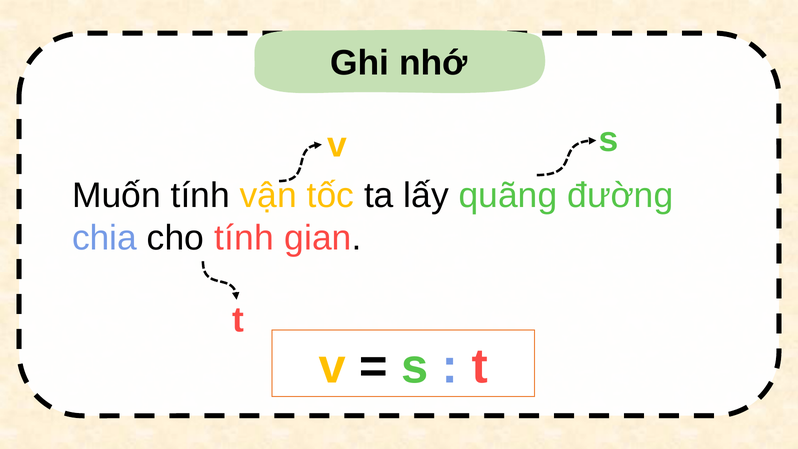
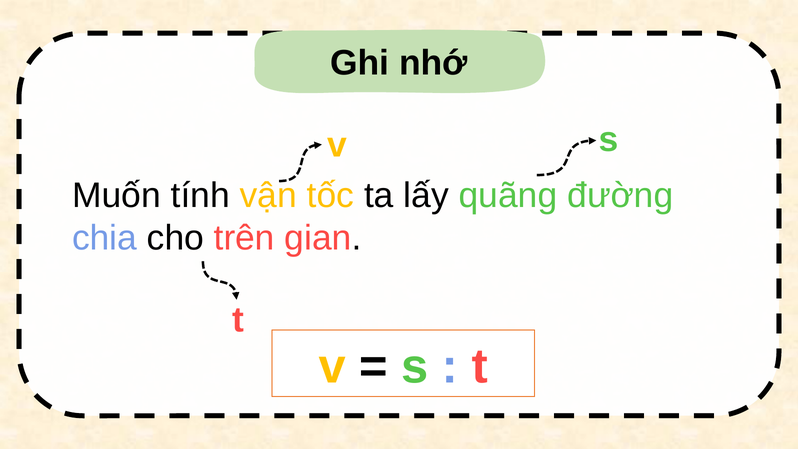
cho tính: tính -> trên
